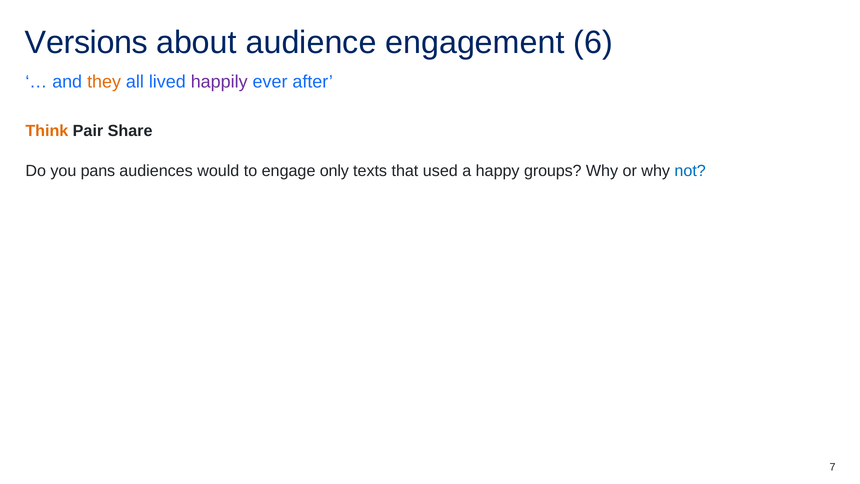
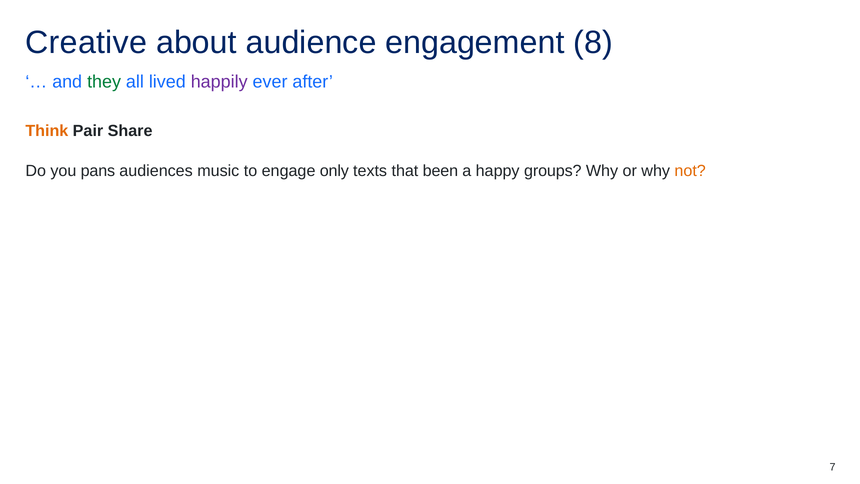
Versions: Versions -> Creative
6: 6 -> 8
they colour: orange -> green
would: would -> music
used: used -> been
not colour: blue -> orange
